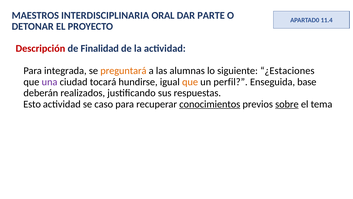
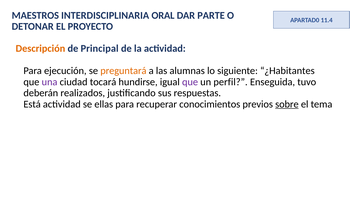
Descripción colour: red -> orange
Finalidad: Finalidad -> Principal
integrada: integrada -> ejecución
¿Estaciones: ¿Estaciones -> ¿Habitantes
que at (190, 82) colour: orange -> purple
base: base -> tuvo
Esto: Esto -> Está
caso: caso -> ellas
conocimientos underline: present -> none
